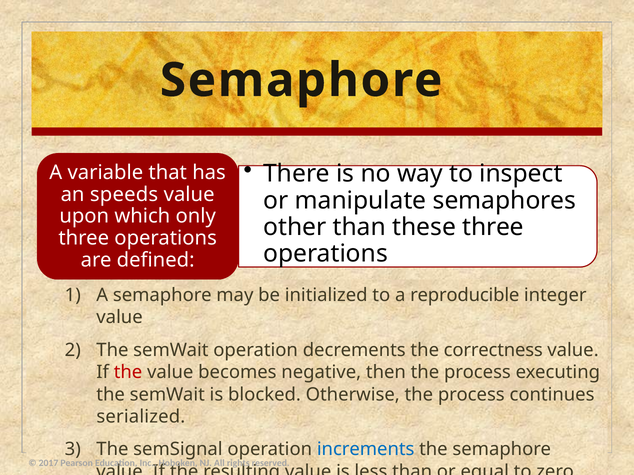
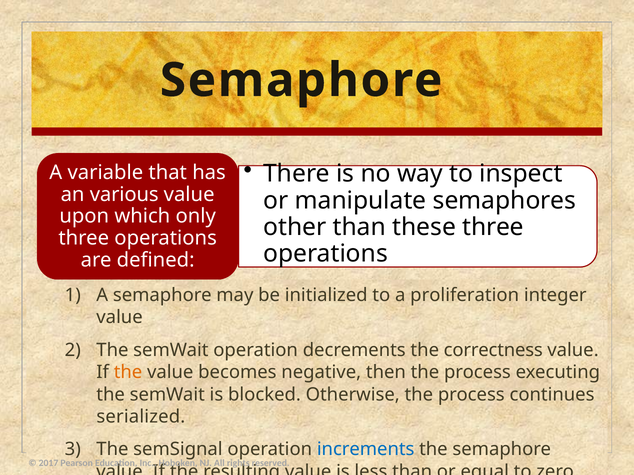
speeds: speeds -> various
reproducible: reproducible -> proliferation
the at (128, 373) colour: red -> orange
